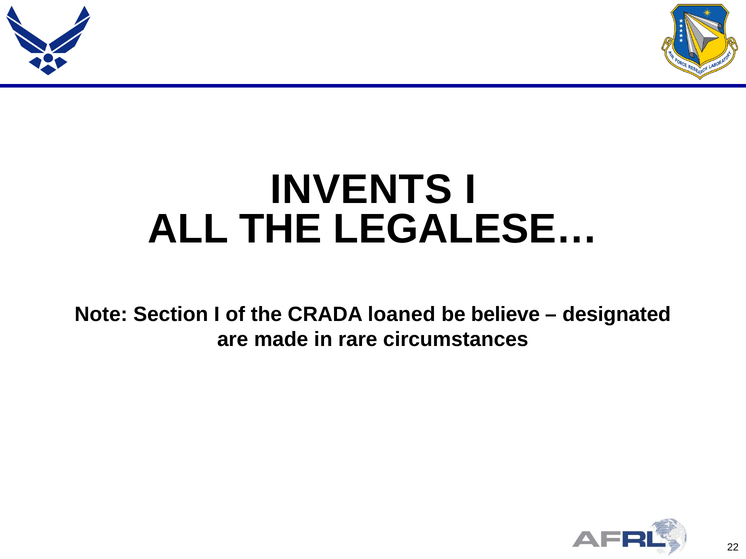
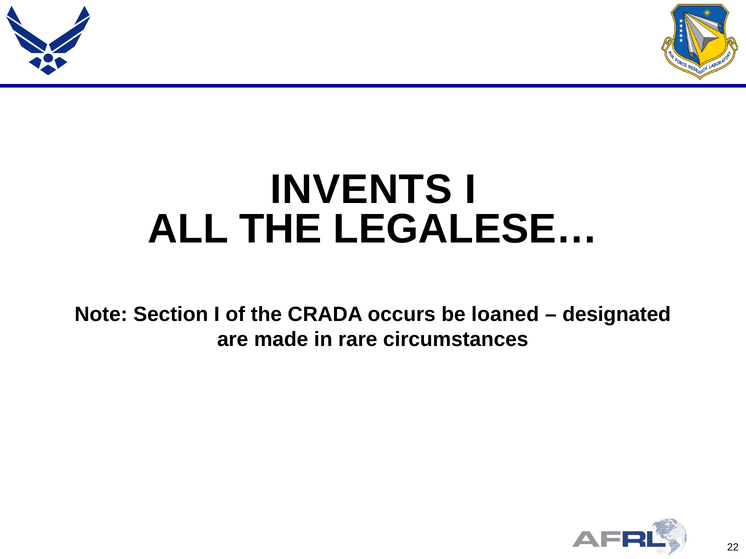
loaned: loaned -> occurs
believe: believe -> loaned
